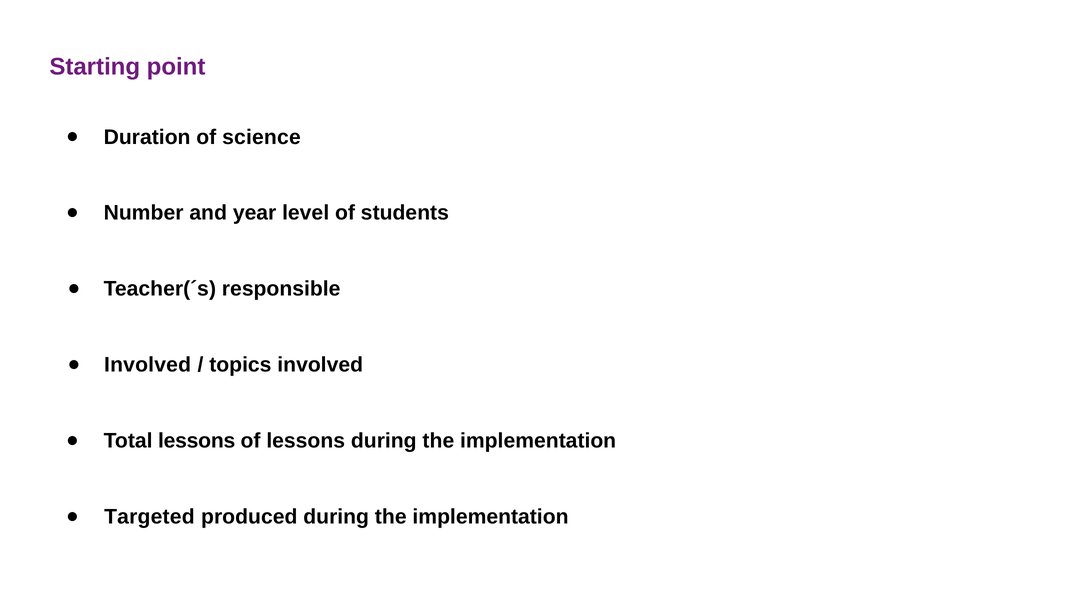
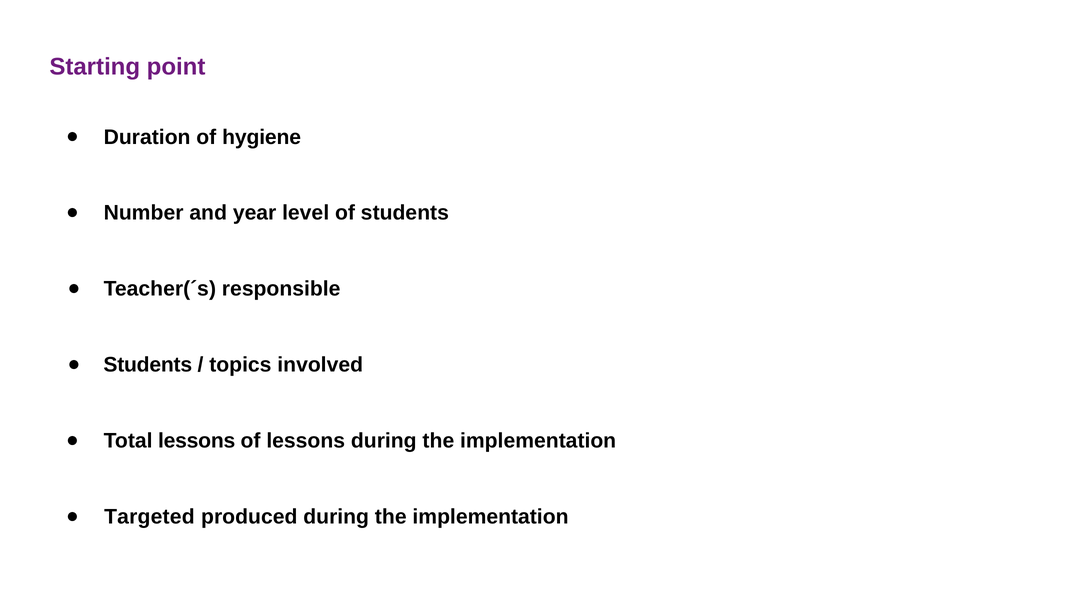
science: science -> hygiene
Involved at (148, 365): Involved -> Students
